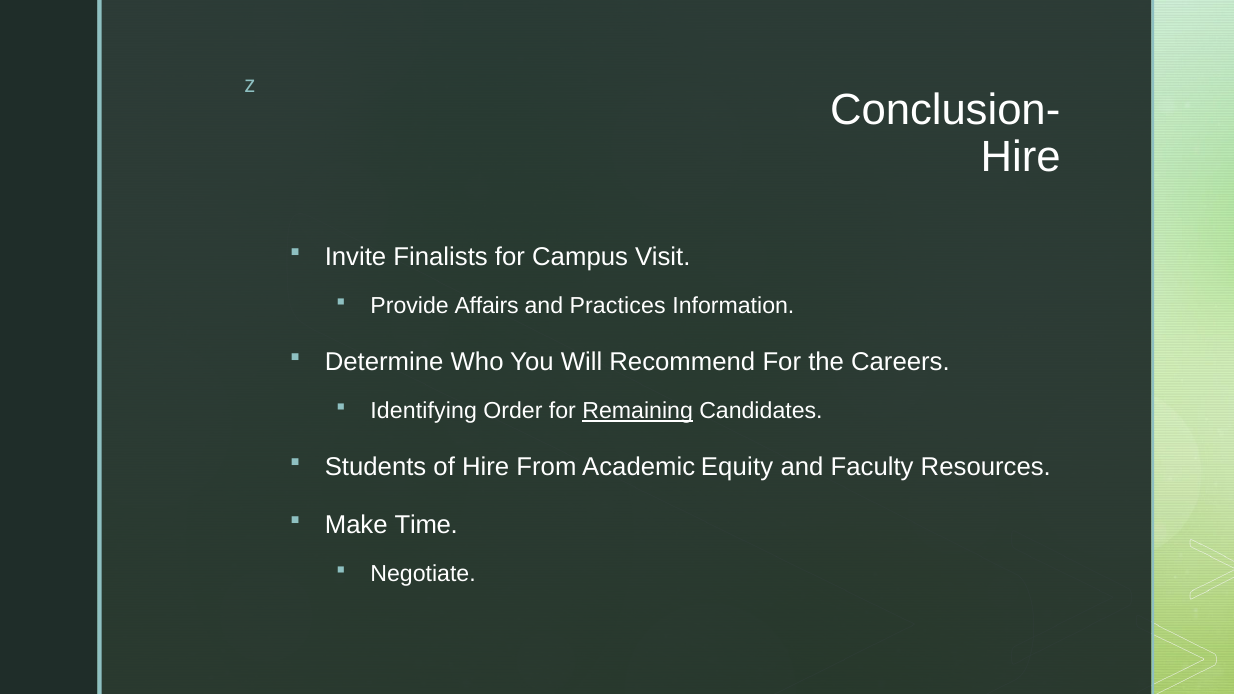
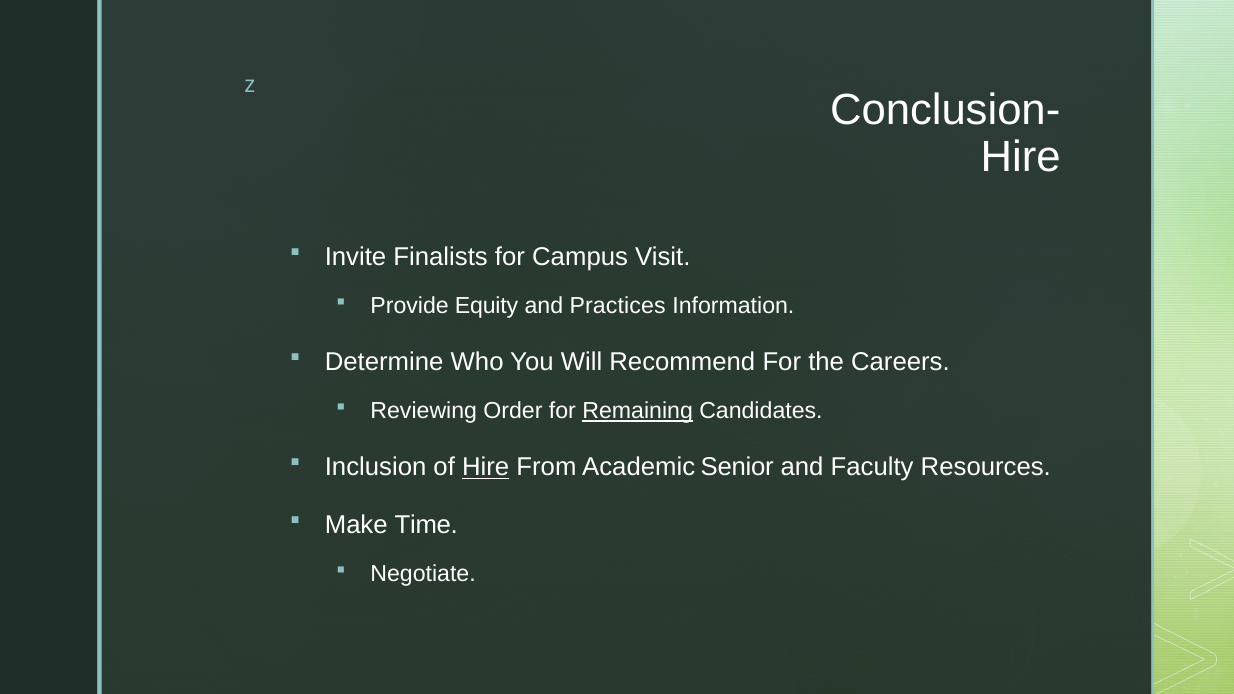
Affairs: Affairs -> Equity
Identifying: Identifying -> Reviewing
Students: Students -> Inclusion
Hire at (486, 467) underline: none -> present
Equity: Equity -> Senior
